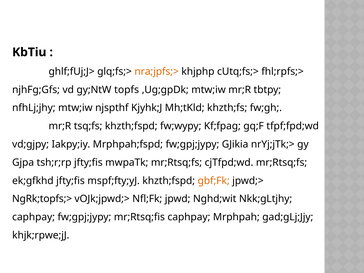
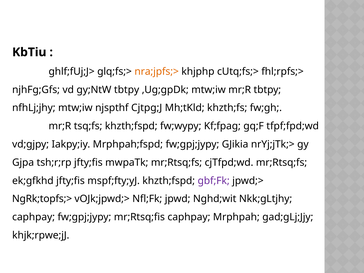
gy;NtW topfs: topfs -> tbtpy
Kjyhk;J: Kjyhk;J -> Cjtpg;J
gbf;Fk colour: orange -> purple
